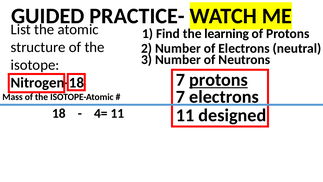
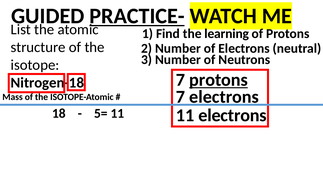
PRACTICE- underline: none -> present
4=: 4= -> 5=
11 designed: designed -> electrons
